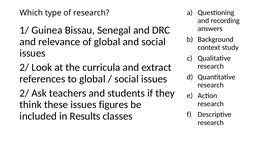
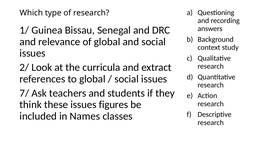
2/ at (24, 94): 2/ -> 7/
Results: Results -> Names
